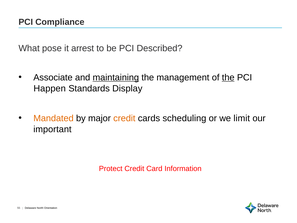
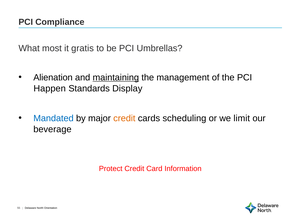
pose: pose -> most
arrest: arrest -> gratis
Described: Described -> Umbrellas
Associate: Associate -> Alienation
the at (228, 77) underline: present -> none
Mandated colour: orange -> blue
important: important -> beverage
